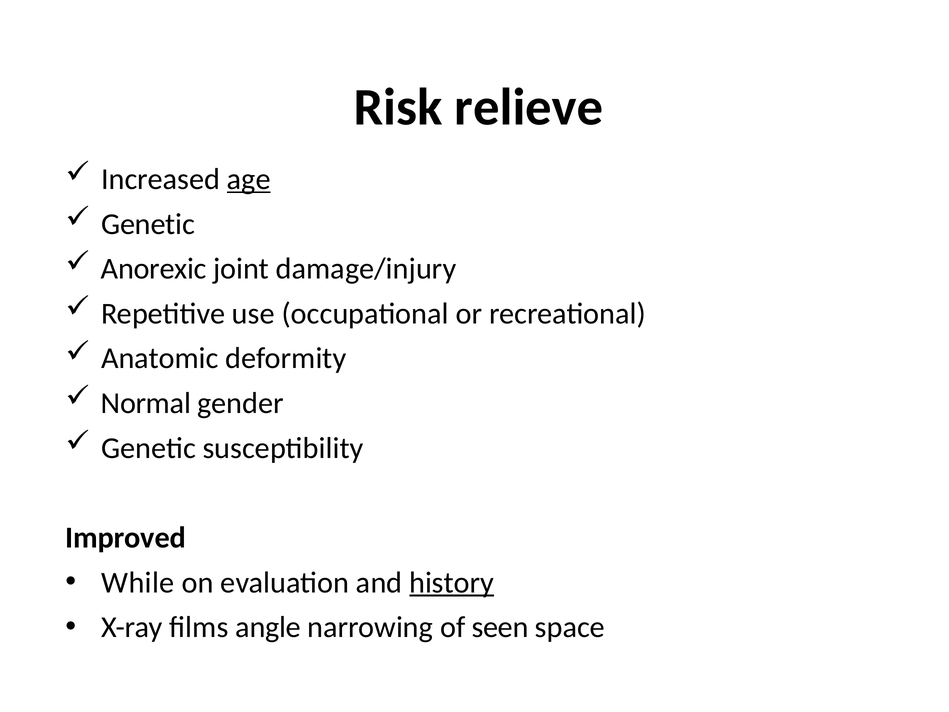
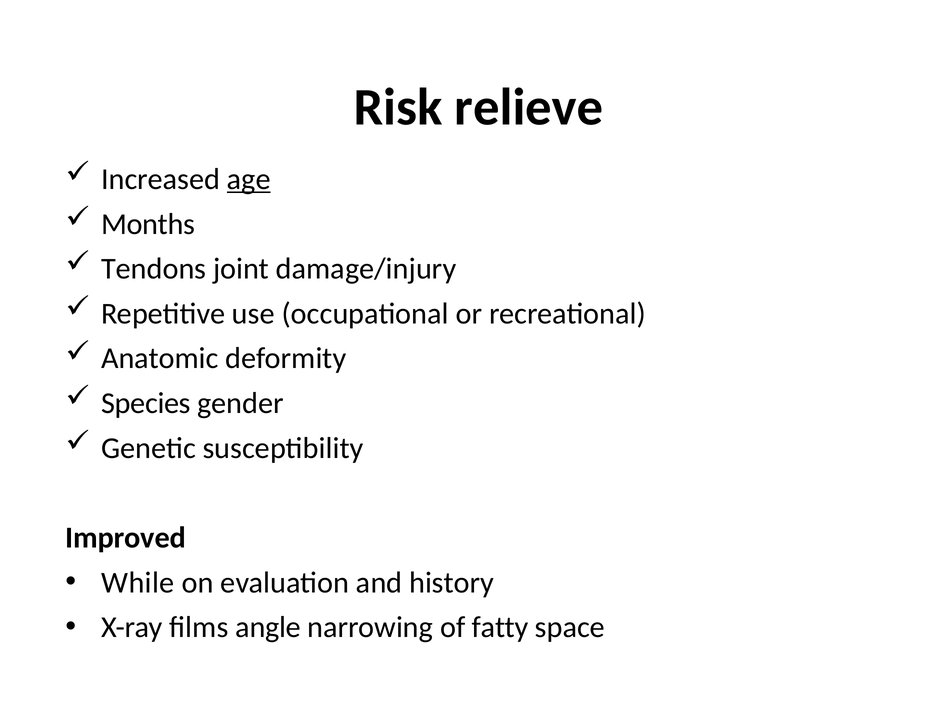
Genetic at (148, 224): Genetic -> Months
Anorexic: Anorexic -> Tendons
Normal: Normal -> Species
history underline: present -> none
seen: seen -> fatty
